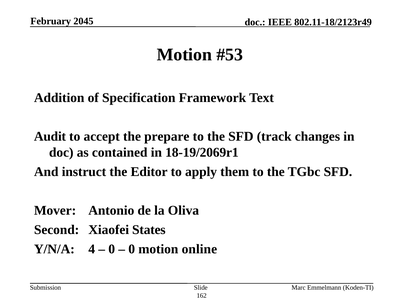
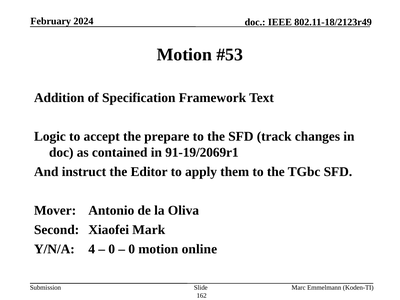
2045: 2045 -> 2024
Audit: Audit -> Logic
18-19/2069r1: 18-19/2069r1 -> 91-19/2069r1
States: States -> Mark
